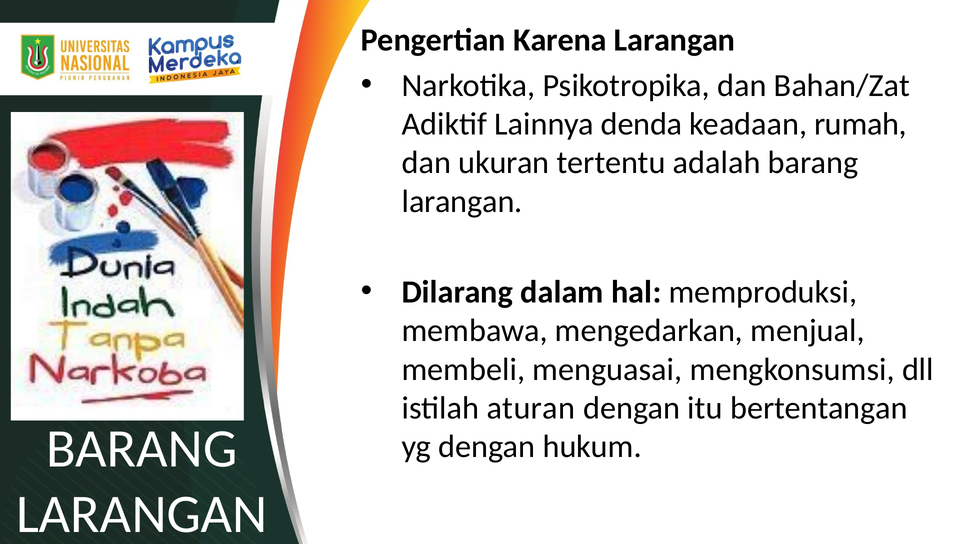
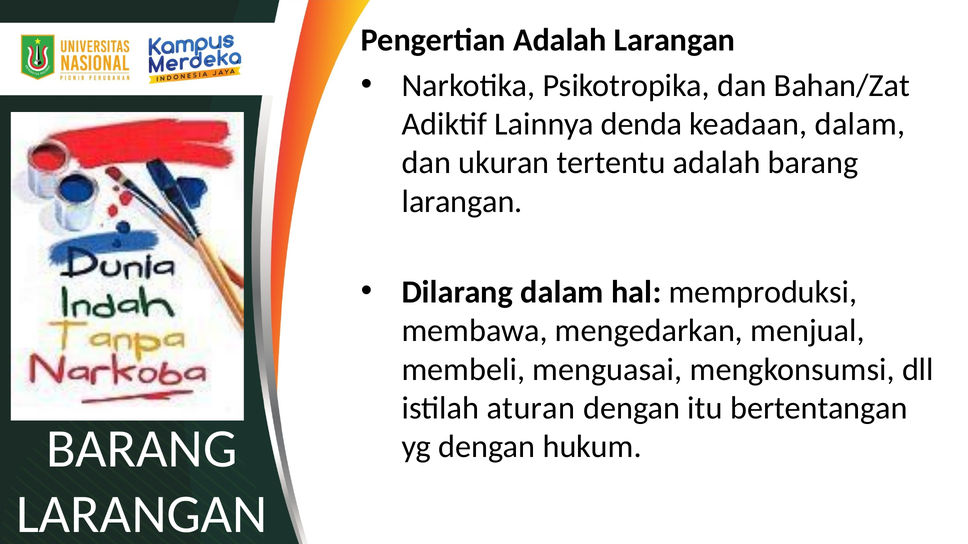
Pengertian Karena: Karena -> Adalah
keadaan rumah: rumah -> dalam
